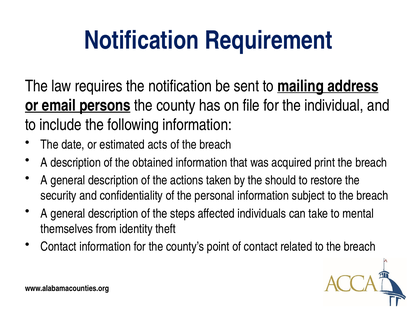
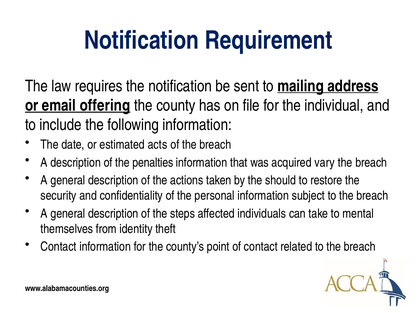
persons: persons -> offering
obtained: obtained -> penalties
print: print -> vary
